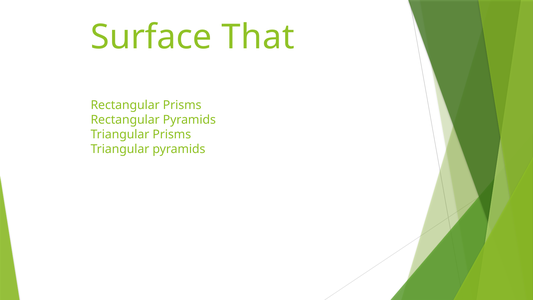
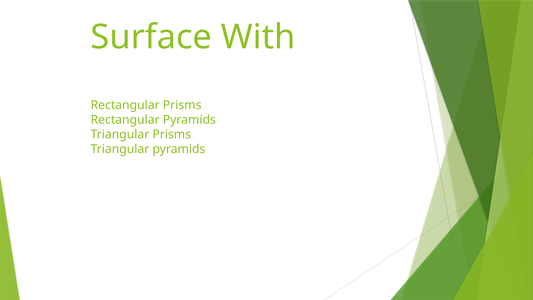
That: That -> With
